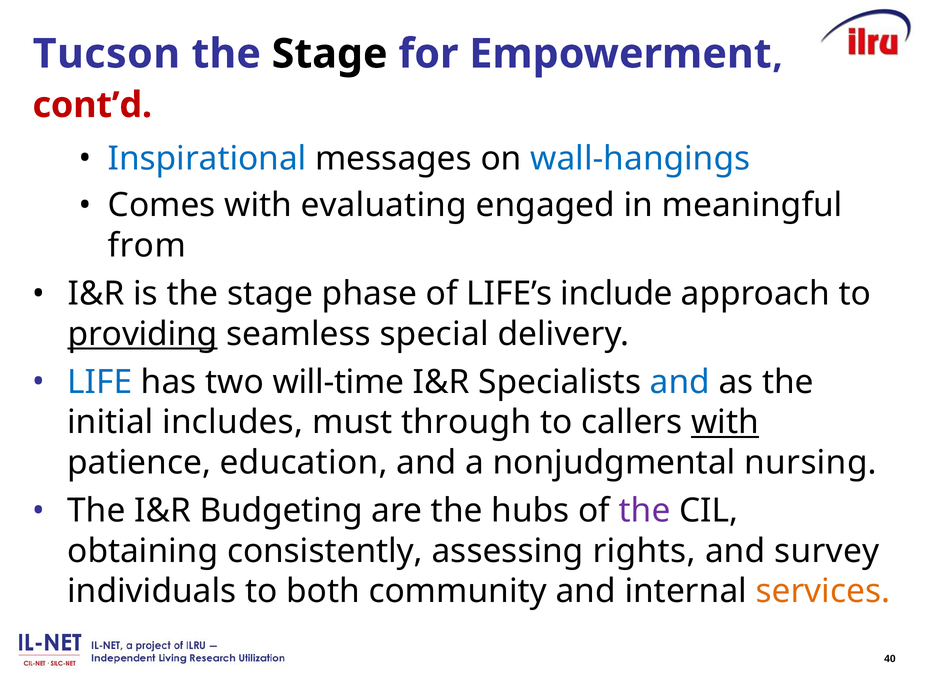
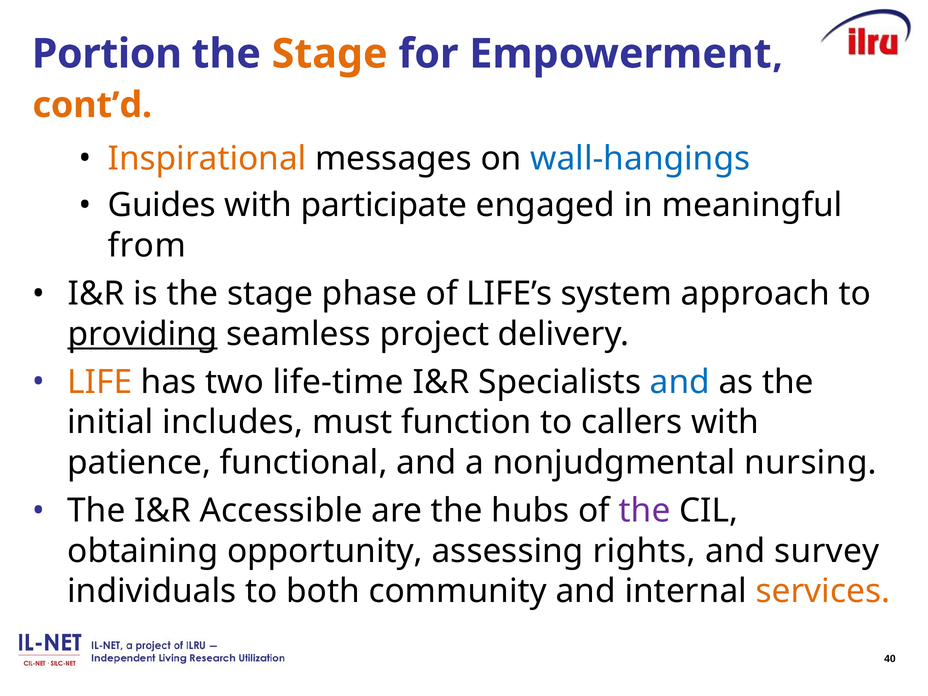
Tucson: Tucson -> Portion
Stage at (330, 54) colour: black -> orange
cont’d colour: red -> orange
Inspirational colour: blue -> orange
Comes: Comes -> Guides
evaluating: evaluating -> participate
include: include -> system
special: special -> project
LIFE colour: blue -> orange
will-time: will-time -> life-time
through: through -> function
with at (725, 422) underline: present -> none
education: education -> functional
Budgeting: Budgeting -> Accessible
consistently: consistently -> opportunity
